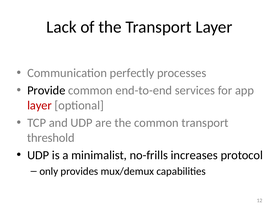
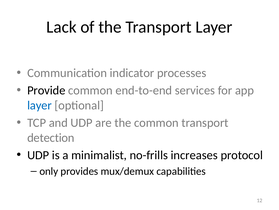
perfectly: perfectly -> indicator
layer at (39, 105) colour: red -> blue
threshold: threshold -> detection
